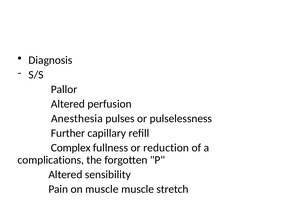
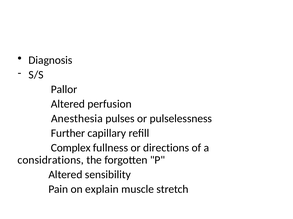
reduction: reduction -> directions
complications: complications -> considrations
on muscle: muscle -> explain
